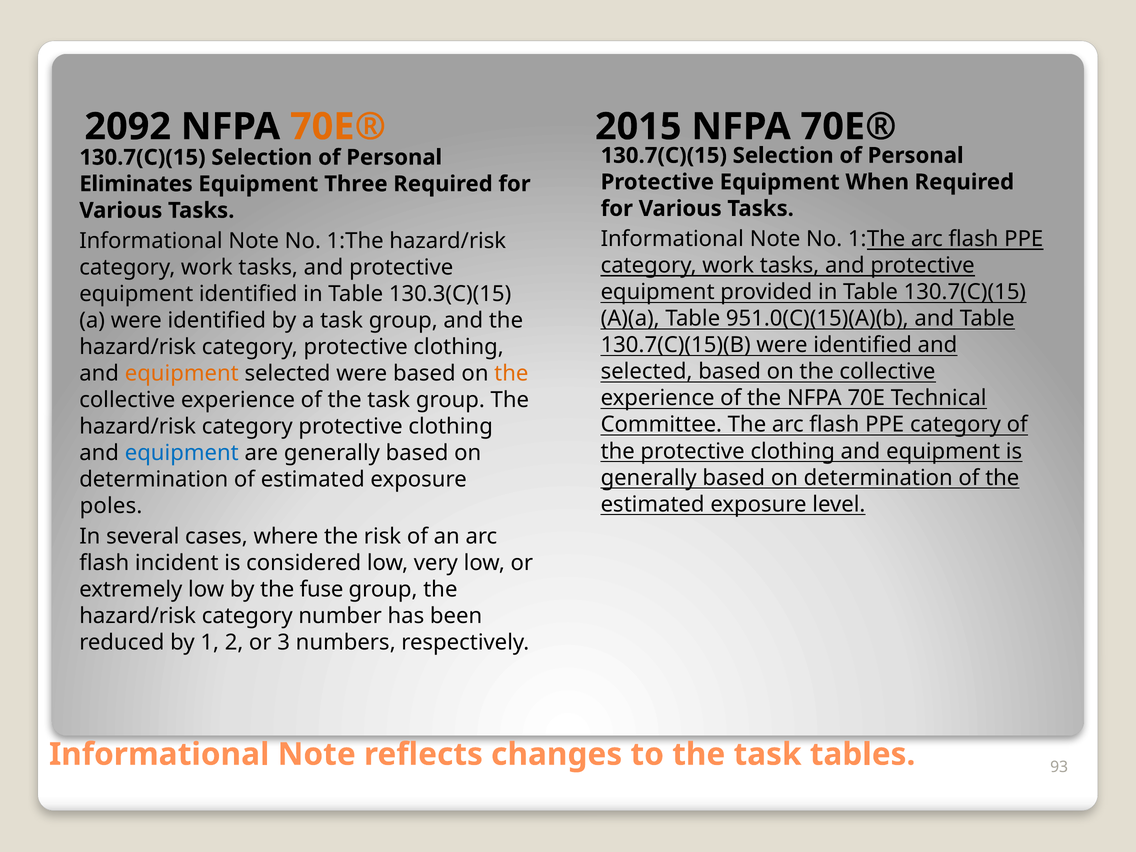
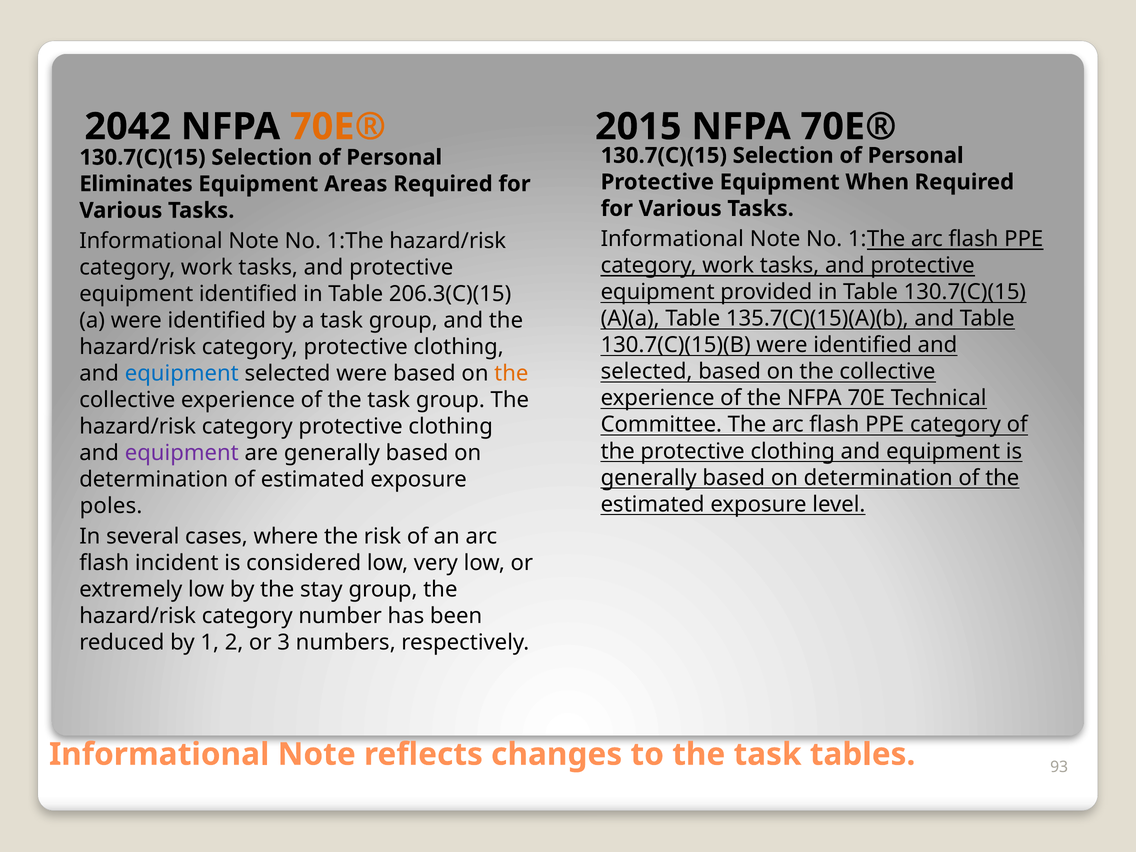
2092: 2092 -> 2042
Three: Three -> Areas
130.3(C)(15: 130.3(C)(15 -> 206.3(C)(15
951.0(C)(15)(A)(b: 951.0(C)(15)(A)(b -> 135.7(C)(15)(A)(b
equipment at (182, 374) colour: orange -> blue
equipment at (182, 453) colour: blue -> purple
fuse: fuse -> stay
